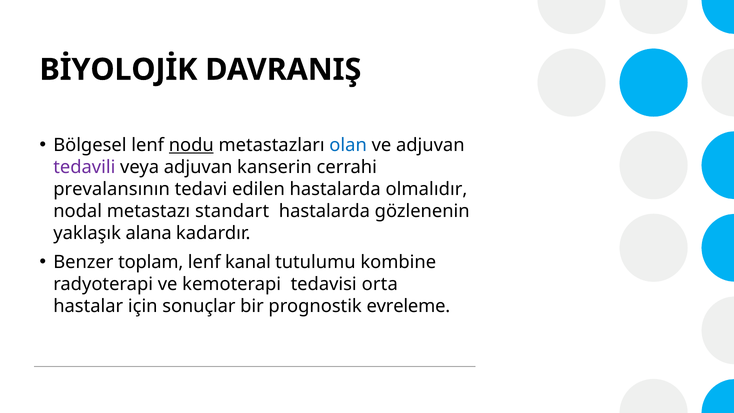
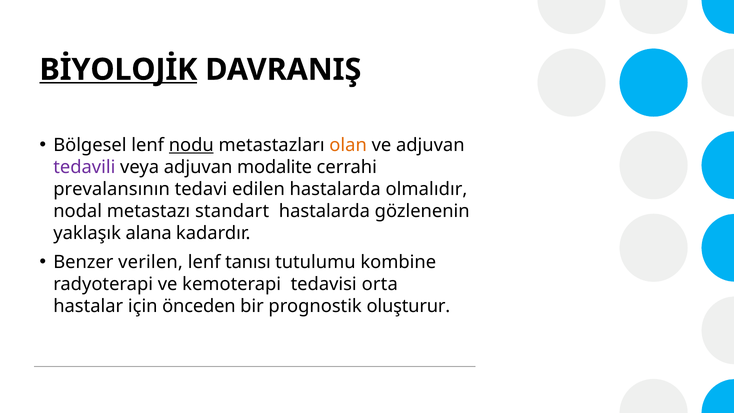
BİYOLOJİK underline: none -> present
olan colour: blue -> orange
kanserin: kanserin -> modalite
toplam: toplam -> verilen
kanal: kanal -> tanısı
sonuçlar: sonuçlar -> önceden
evreleme: evreleme -> oluşturur
